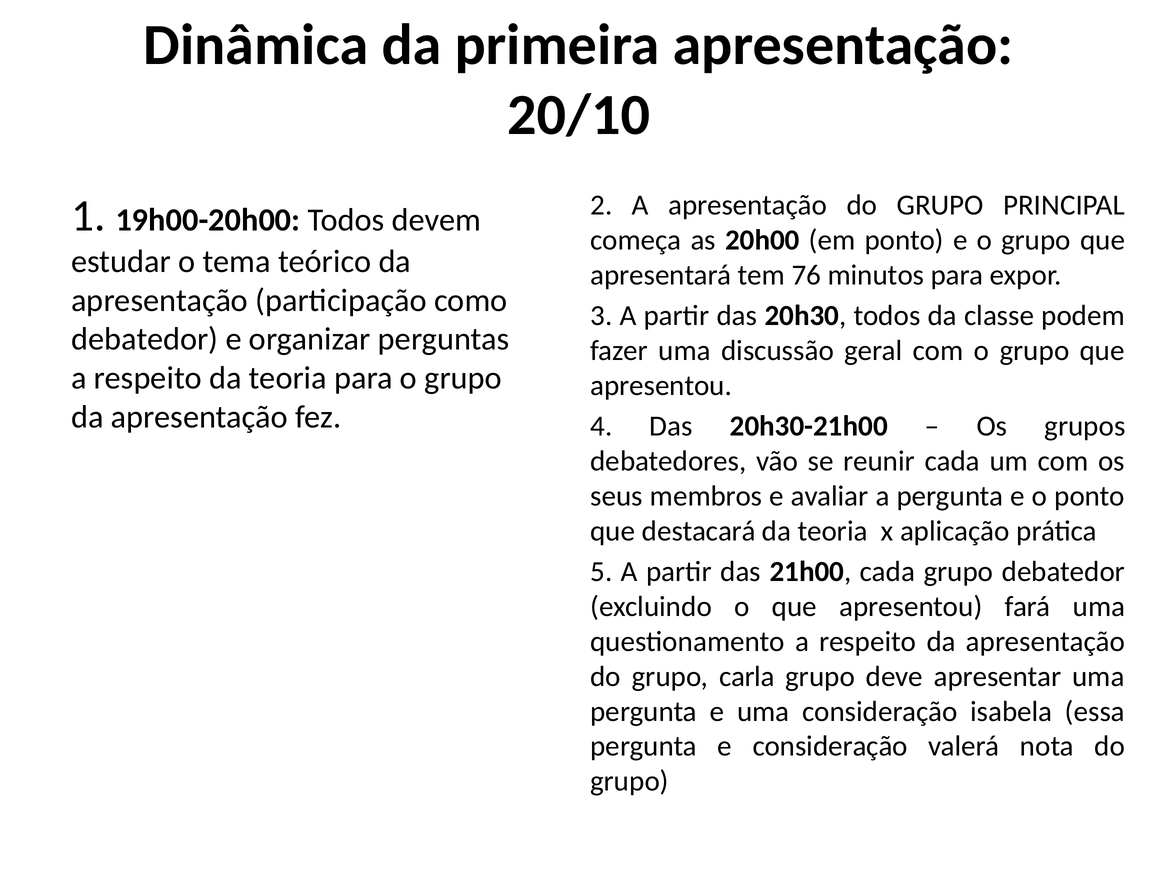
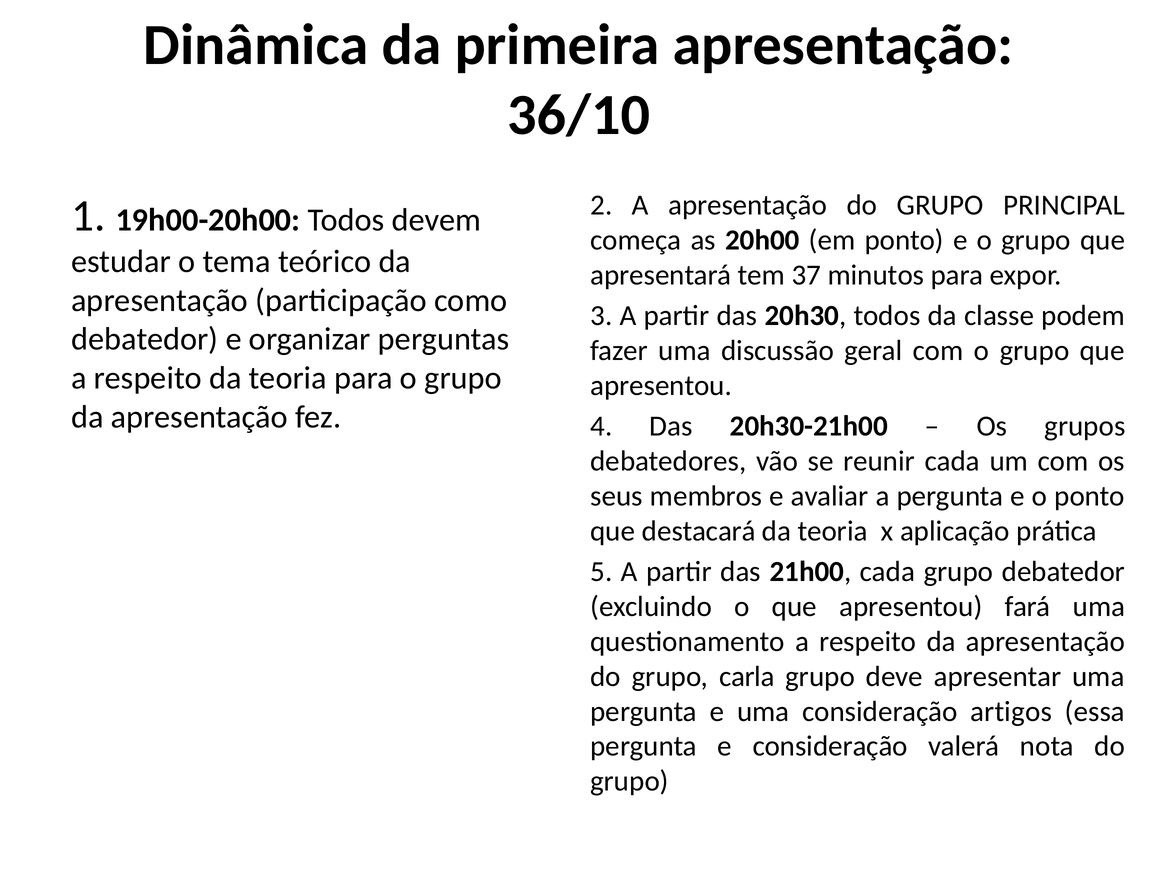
20/10: 20/10 -> 36/10
76: 76 -> 37
isabela: isabela -> artigos
